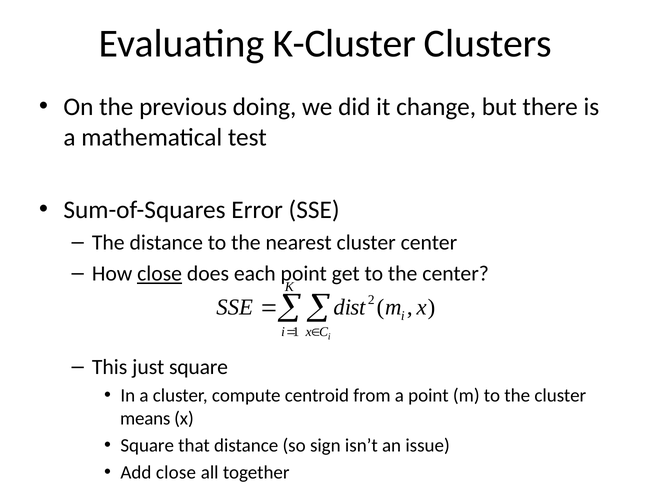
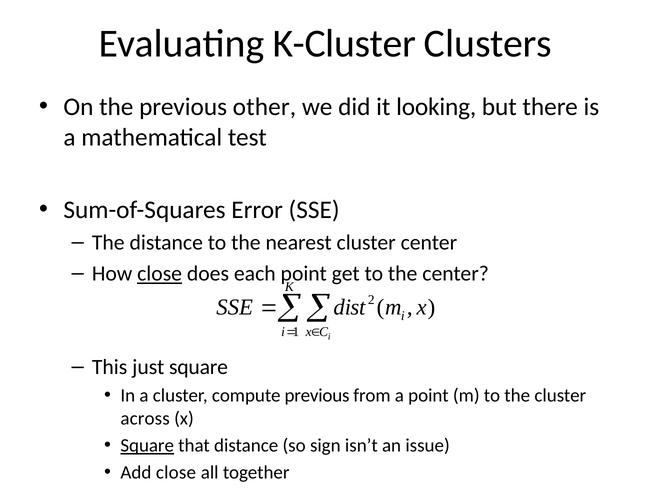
doing: doing -> other
change: change -> looking
compute centroid: centroid -> previous
means: means -> across
Square at (147, 446) underline: none -> present
